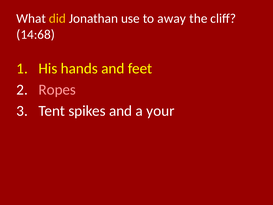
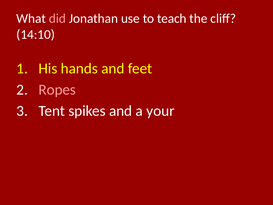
did colour: yellow -> pink
away: away -> teach
14:68: 14:68 -> 14:10
